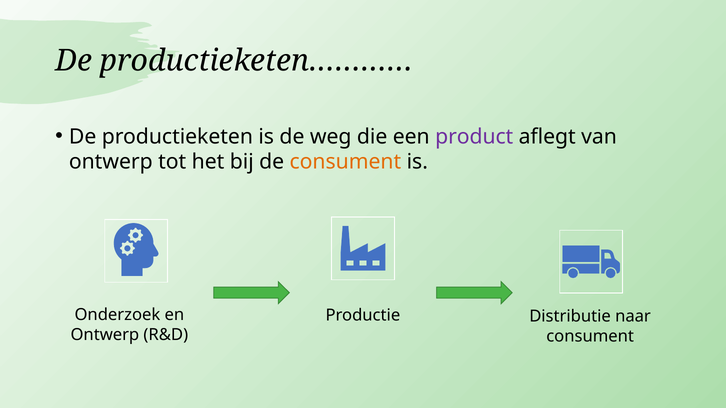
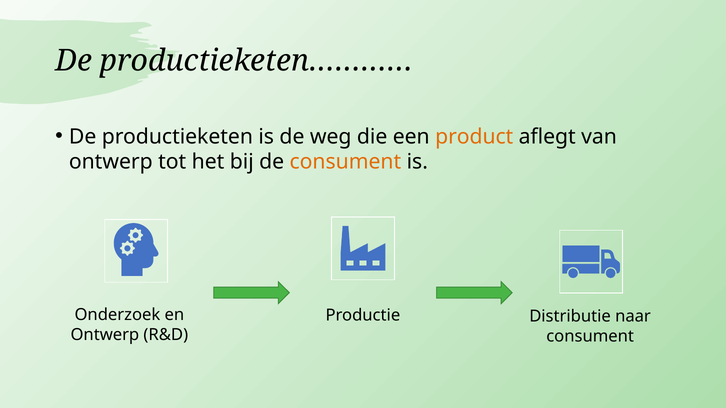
product colour: purple -> orange
